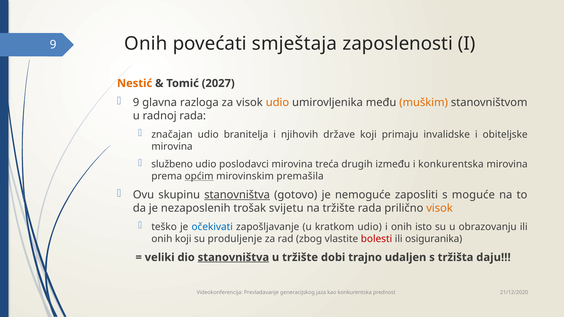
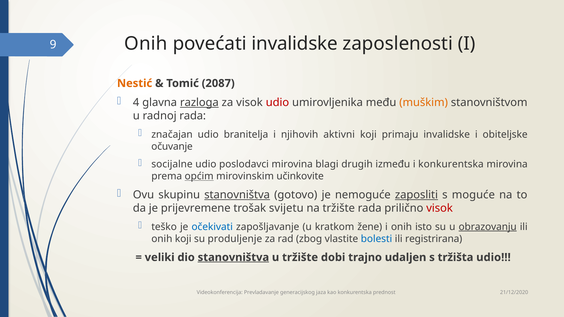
povećati smještaja: smještaja -> invalidske
2027: 2027 -> 2087
9 at (136, 103): 9 -> 4
razloga underline: none -> present
udio at (277, 103) colour: orange -> red
države: države -> aktivni
mirovina at (172, 147): mirovina -> očuvanje
službeno: službeno -> socijalne
treća: treća -> blagi
premašila: premašila -> učinkovite
zaposliti underline: none -> present
nezaposlenih: nezaposlenih -> prijevremene
visok at (440, 208) colour: orange -> red
kratkom udio: udio -> žene
obrazovanju underline: none -> present
bolesti colour: red -> blue
osiguranika: osiguranika -> registrirana
tržišta daju: daju -> udio
